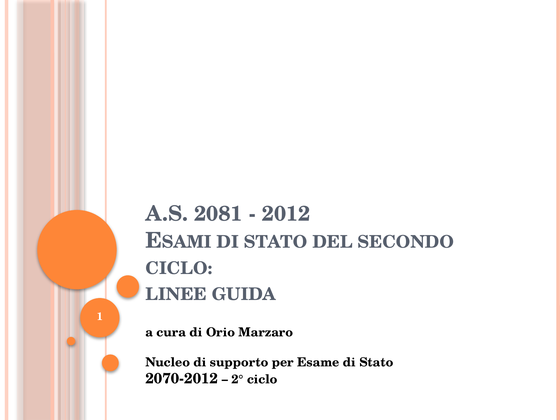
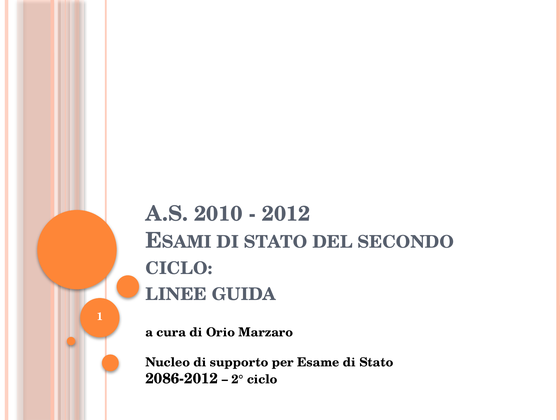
2081: 2081 -> 2010
2070-2012: 2070-2012 -> 2086-2012
